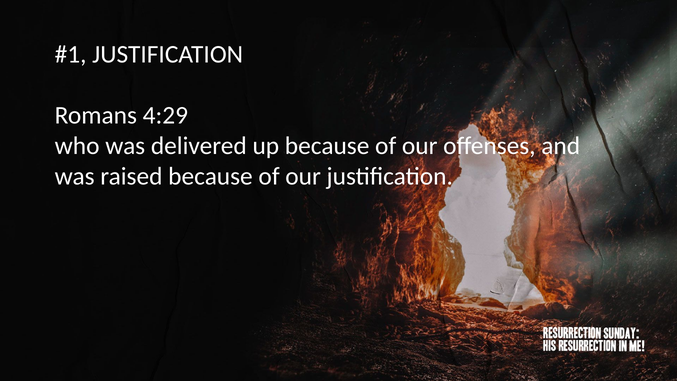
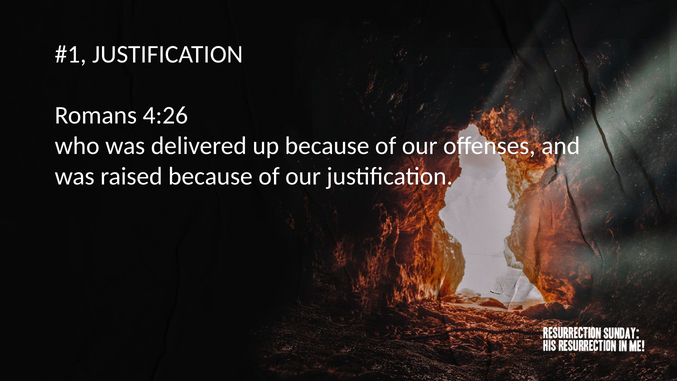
4:29: 4:29 -> 4:26
